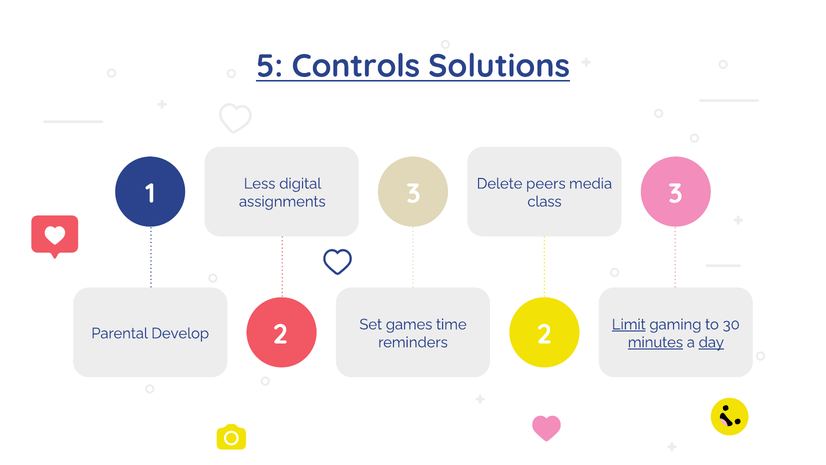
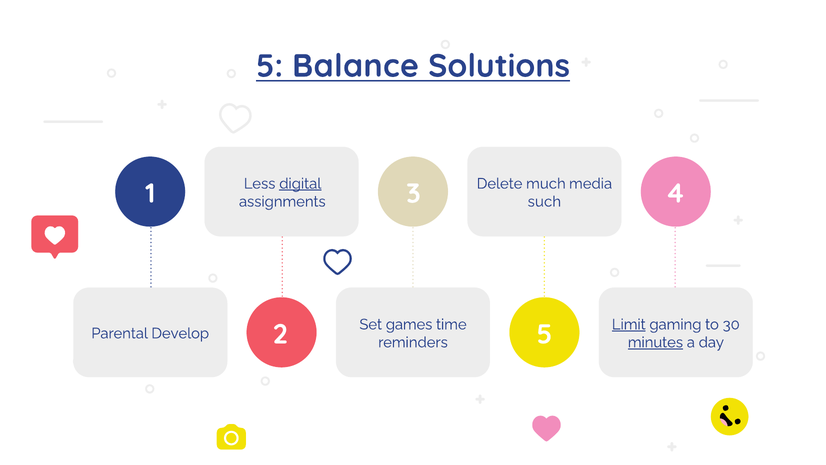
Controls: Controls -> Balance
digital underline: none -> present
peers: peers -> much
3 3: 3 -> 4
class: class -> such
2 2: 2 -> 5
day underline: present -> none
